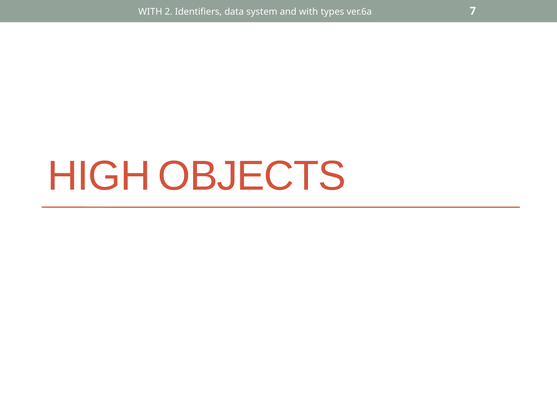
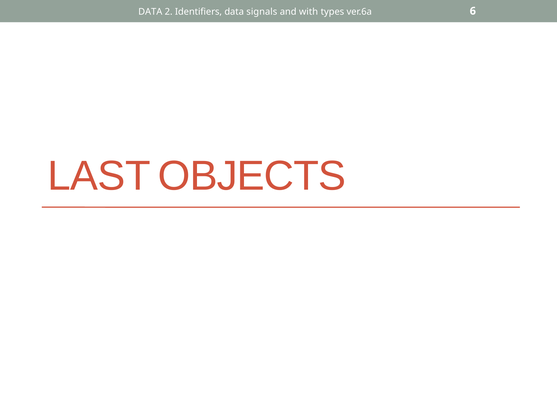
WITH at (150, 12): WITH -> DATA
system: system -> signals
7: 7 -> 6
HIGH: HIGH -> LAST
